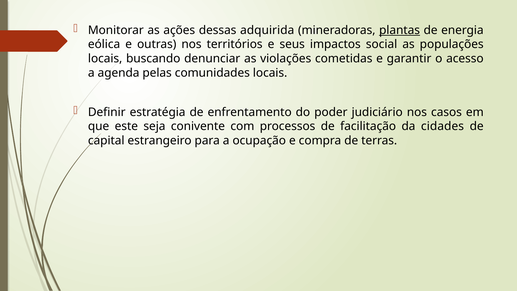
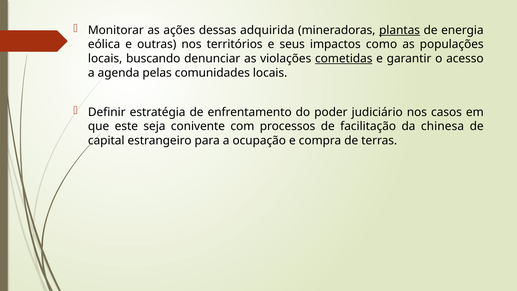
social: social -> como
cometidas underline: none -> present
cidades: cidades -> chinesa
